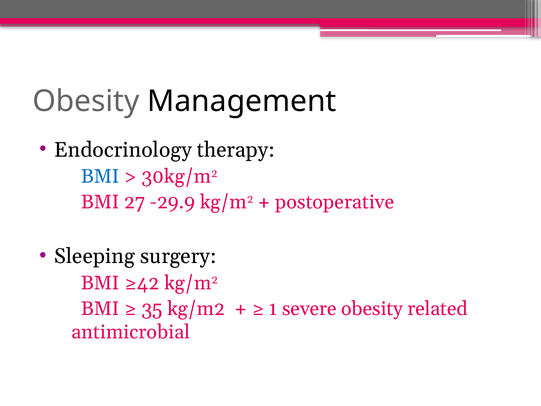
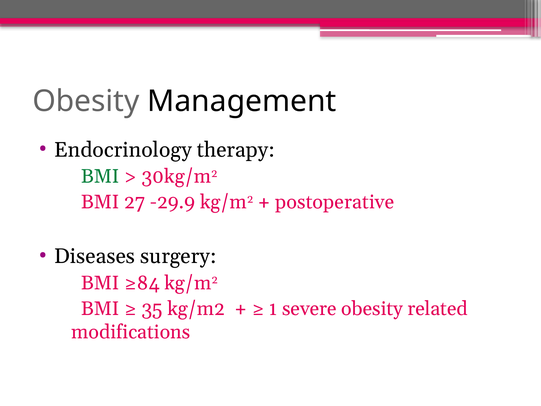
BMI at (100, 176) colour: blue -> green
Sleeping: Sleeping -> Diseases
≥42: ≥42 -> ≥84
antimicrobial: antimicrobial -> modifications
